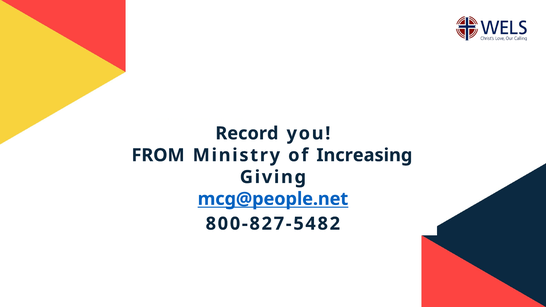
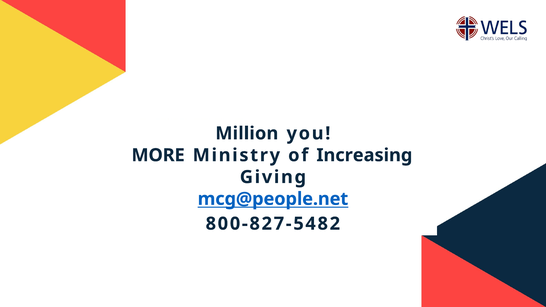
Record: Record -> Million
FROM: FROM -> MORE
